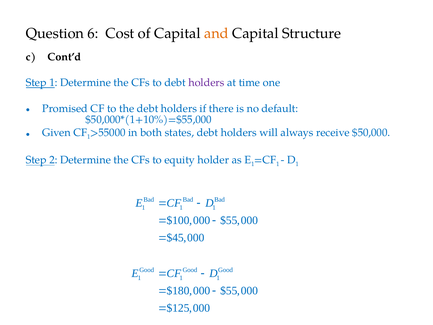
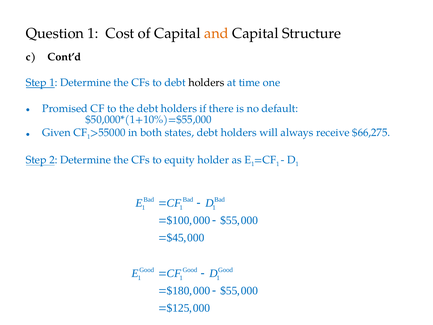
Question 6: 6 -> 1
holders at (206, 82) colour: purple -> black
$50,000: $50,000 -> $66,275
